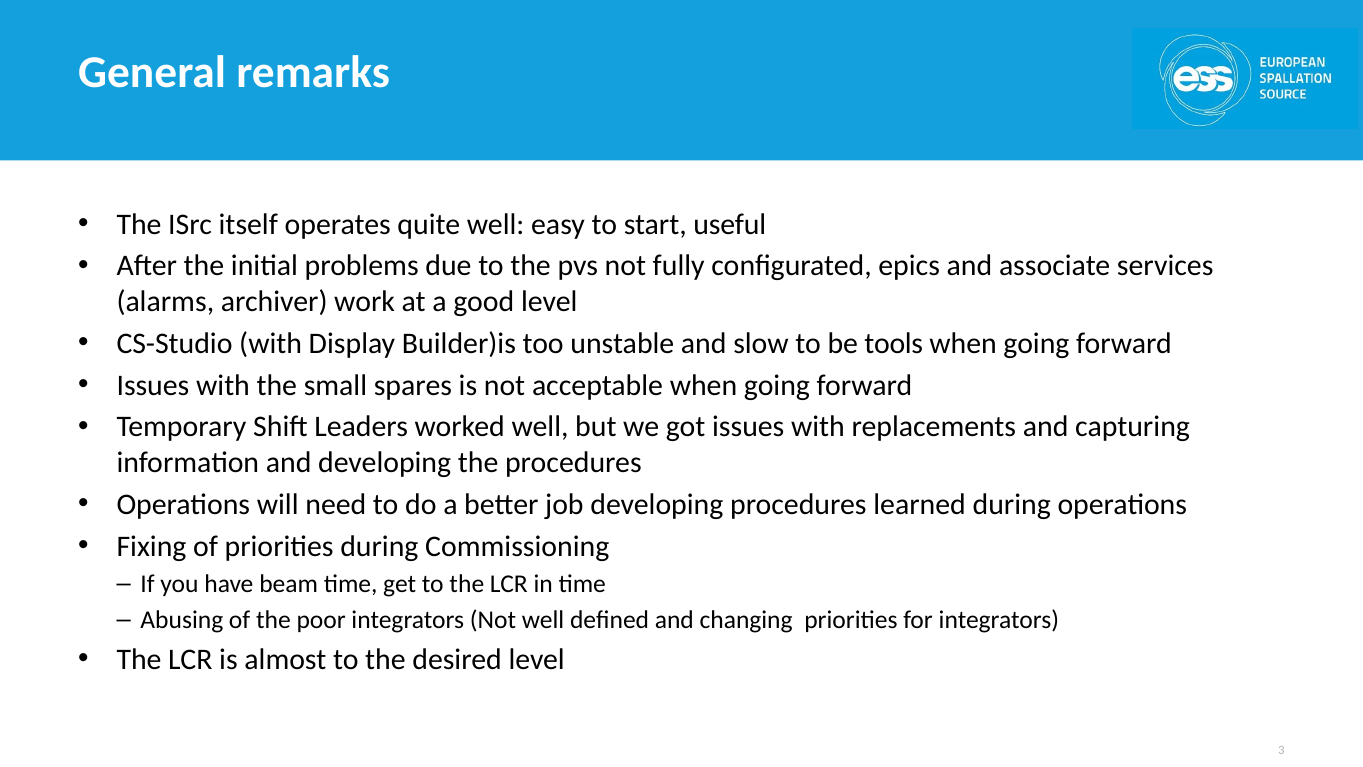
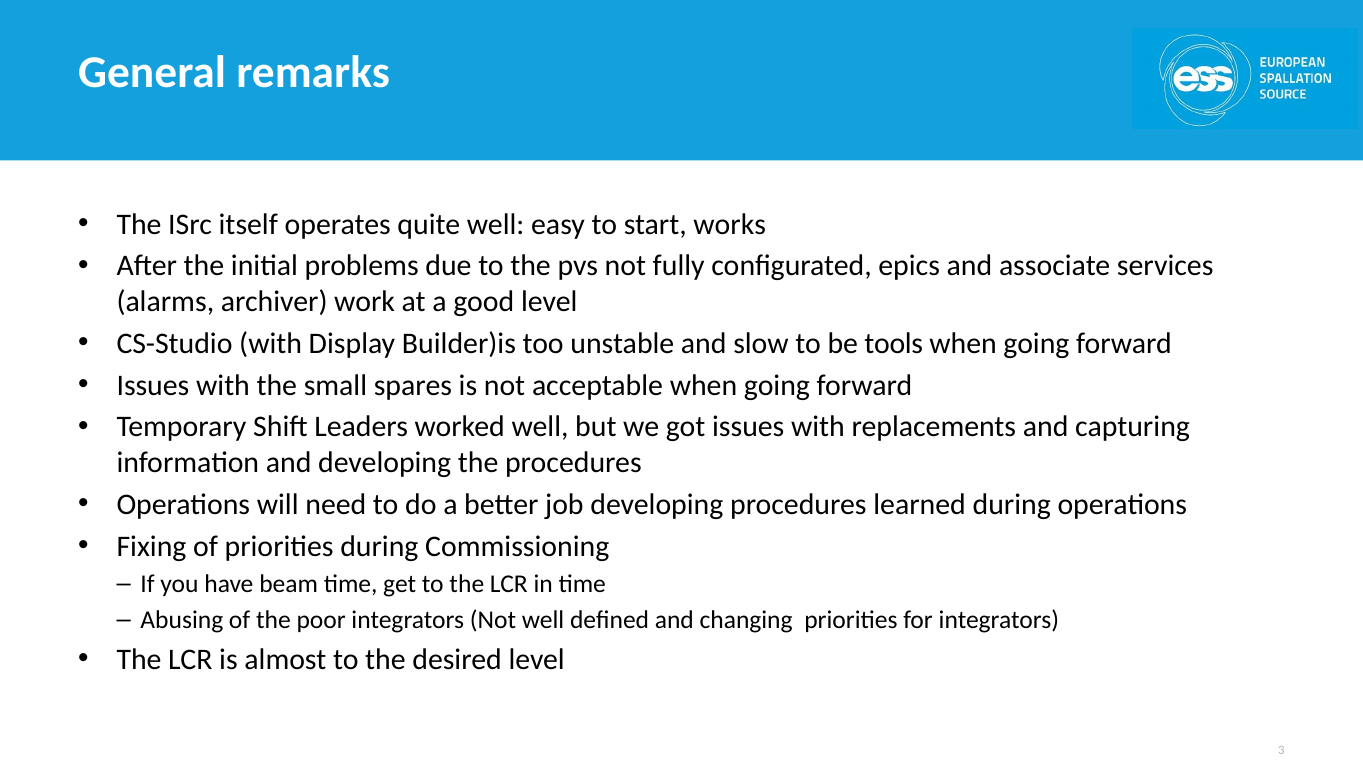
useful: useful -> works
